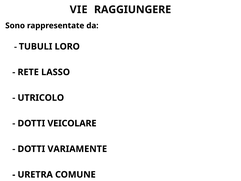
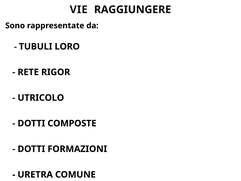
LASSO: LASSO -> RIGOR
VEICOLARE: VEICOLARE -> COMPOSTE
VARIAMENTE: VARIAMENTE -> FORMAZIONI
